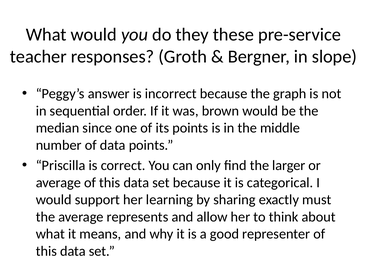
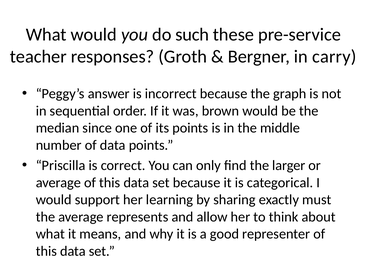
they: they -> such
slope: slope -> carry
